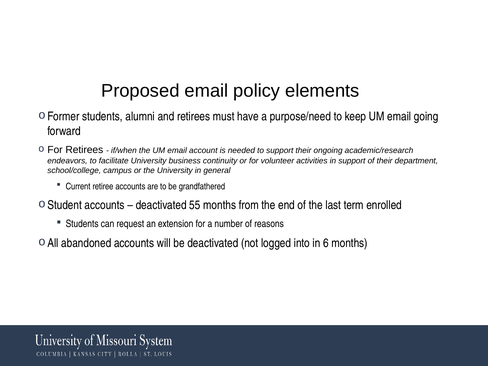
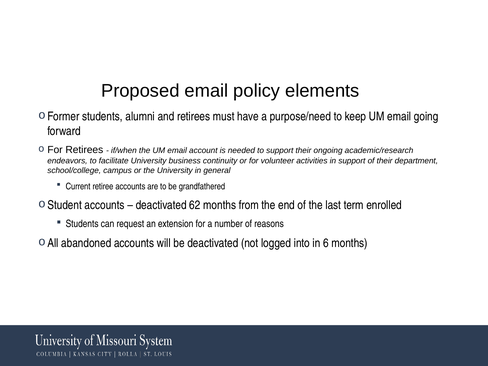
55: 55 -> 62
